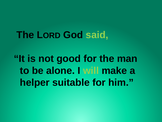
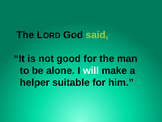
will colour: light green -> white
